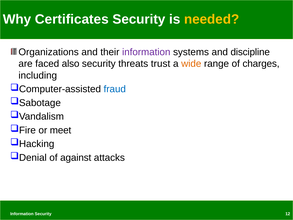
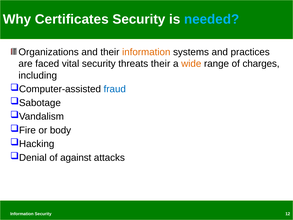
needed colour: yellow -> light blue
information at (146, 52) colour: purple -> orange
discipline: discipline -> practices
also: also -> vital
threats trust: trust -> their
meet: meet -> body
